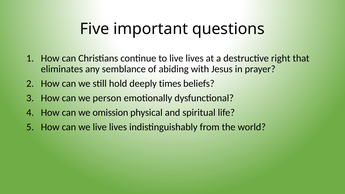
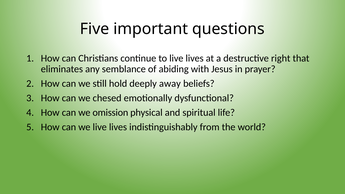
times: times -> away
person: person -> chesed
